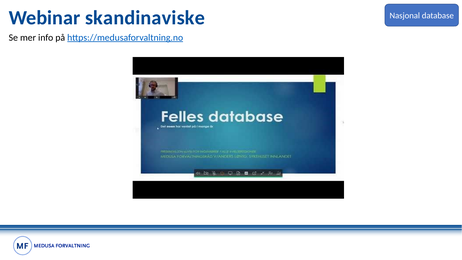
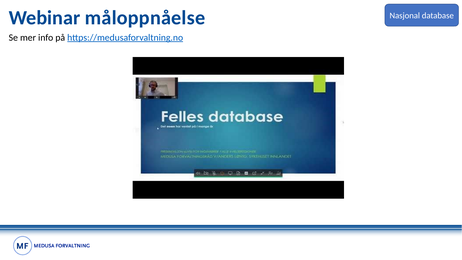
skandinaviske: skandinaviske -> måloppnåelse
